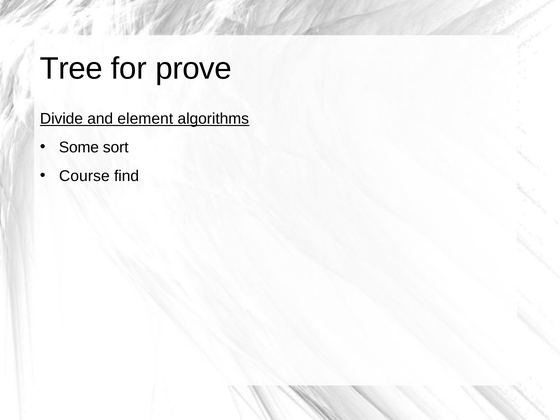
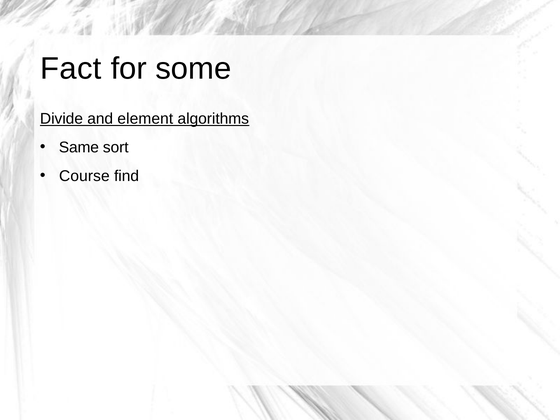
Tree: Tree -> Fact
prove: prove -> some
Some: Some -> Same
